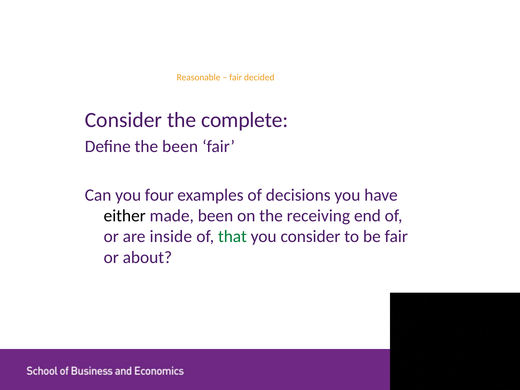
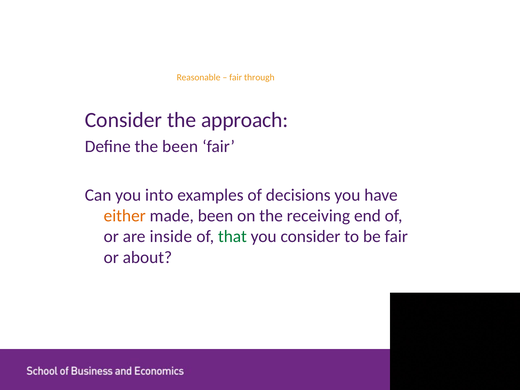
decided: decided -> through
complete: complete -> approach
four: four -> into
either colour: black -> orange
